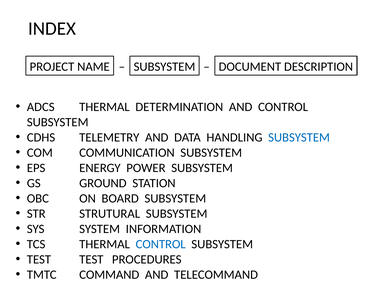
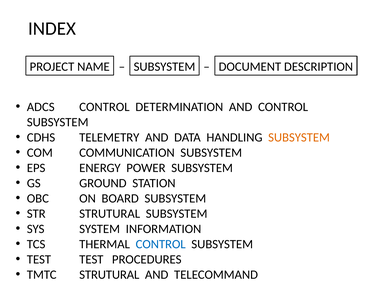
ADCS THERMAL: THERMAL -> CONTROL
SUBSYSTEM at (299, 137) colour: blue -> orange
TMTC COMMAND: COMMAND -> STRUTURAL
